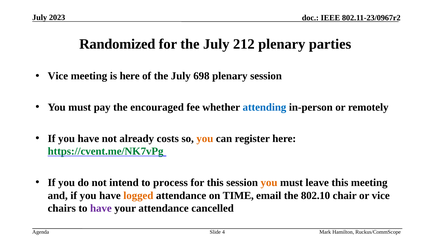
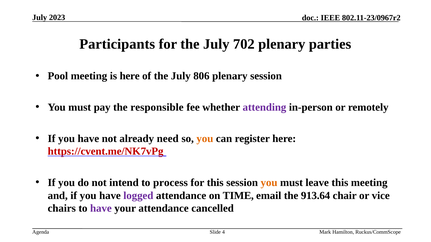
Randomized: Randomized -> Participants
212: 212 -> 702
Vice at (58, 76): Vice -> Pool
698: 698 -> 806
encouraged: encouraged -> responsible
attending colour: blue -> purple
costs: costs -> need
https://cvent.me/NK7vPg colour: green -> red
logged colour: orange -> purple
802.10: 802.10 -> 913.64
